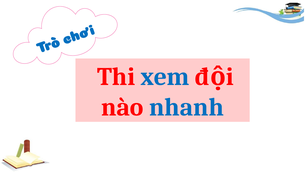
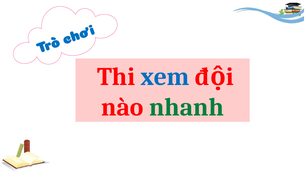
nhanh colour: blue -> green
